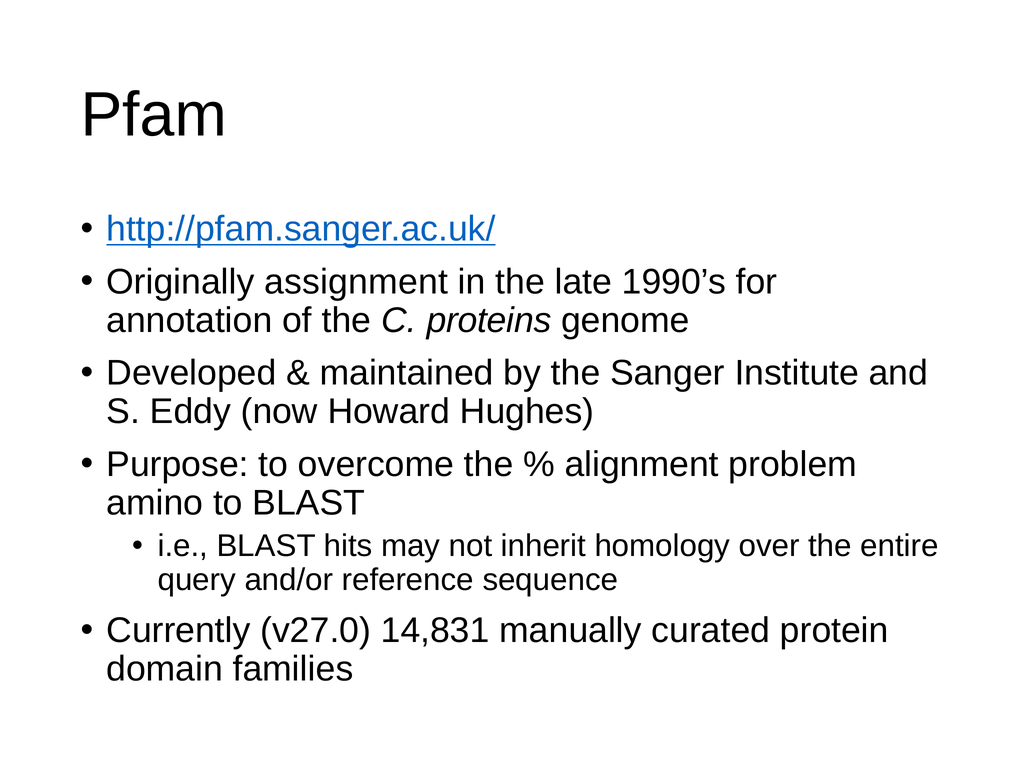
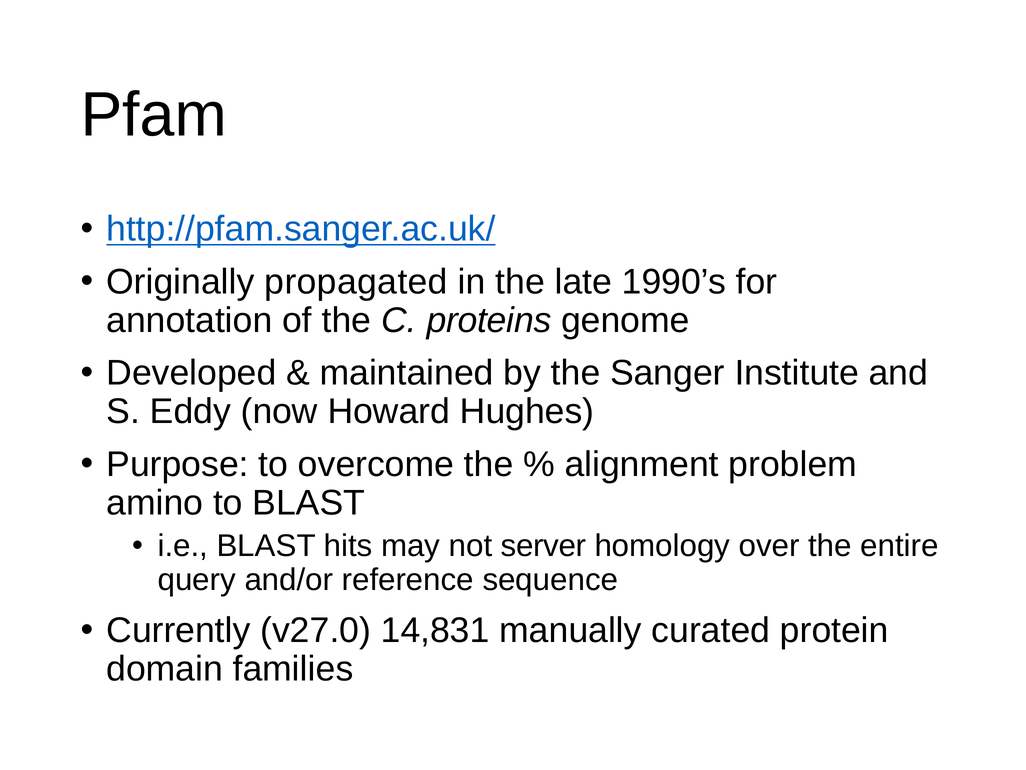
assignment: assignment -> propagated
inherit: inherit -> server
